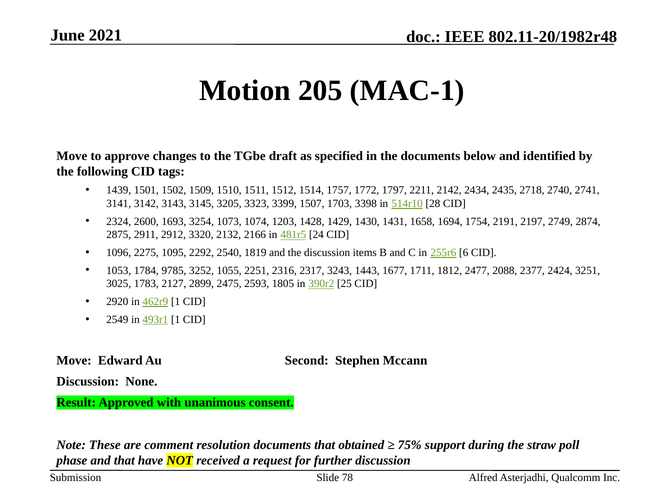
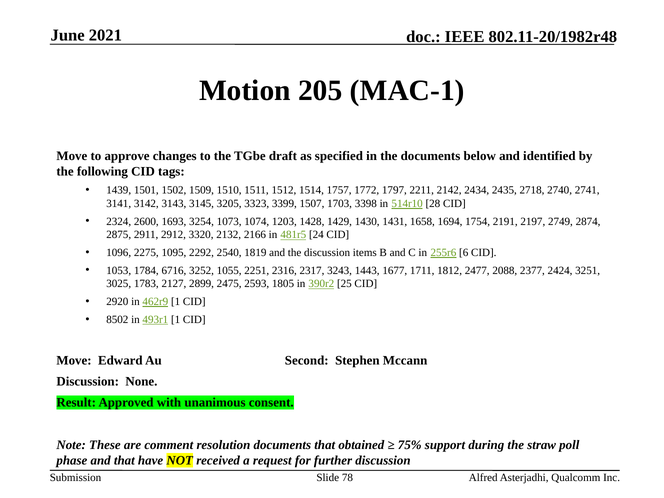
9785: 9785 -> 6716
2549: 2549 -> 8502
